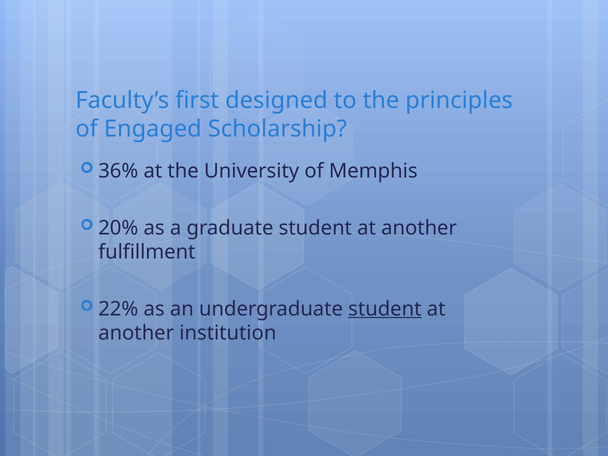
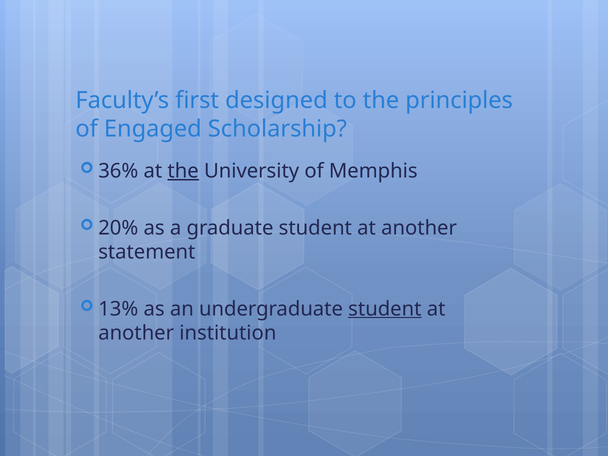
the at (183, 171) underline: none -> present
fulfillment: fulfillment -> statement
22%: 22% -> 13%
